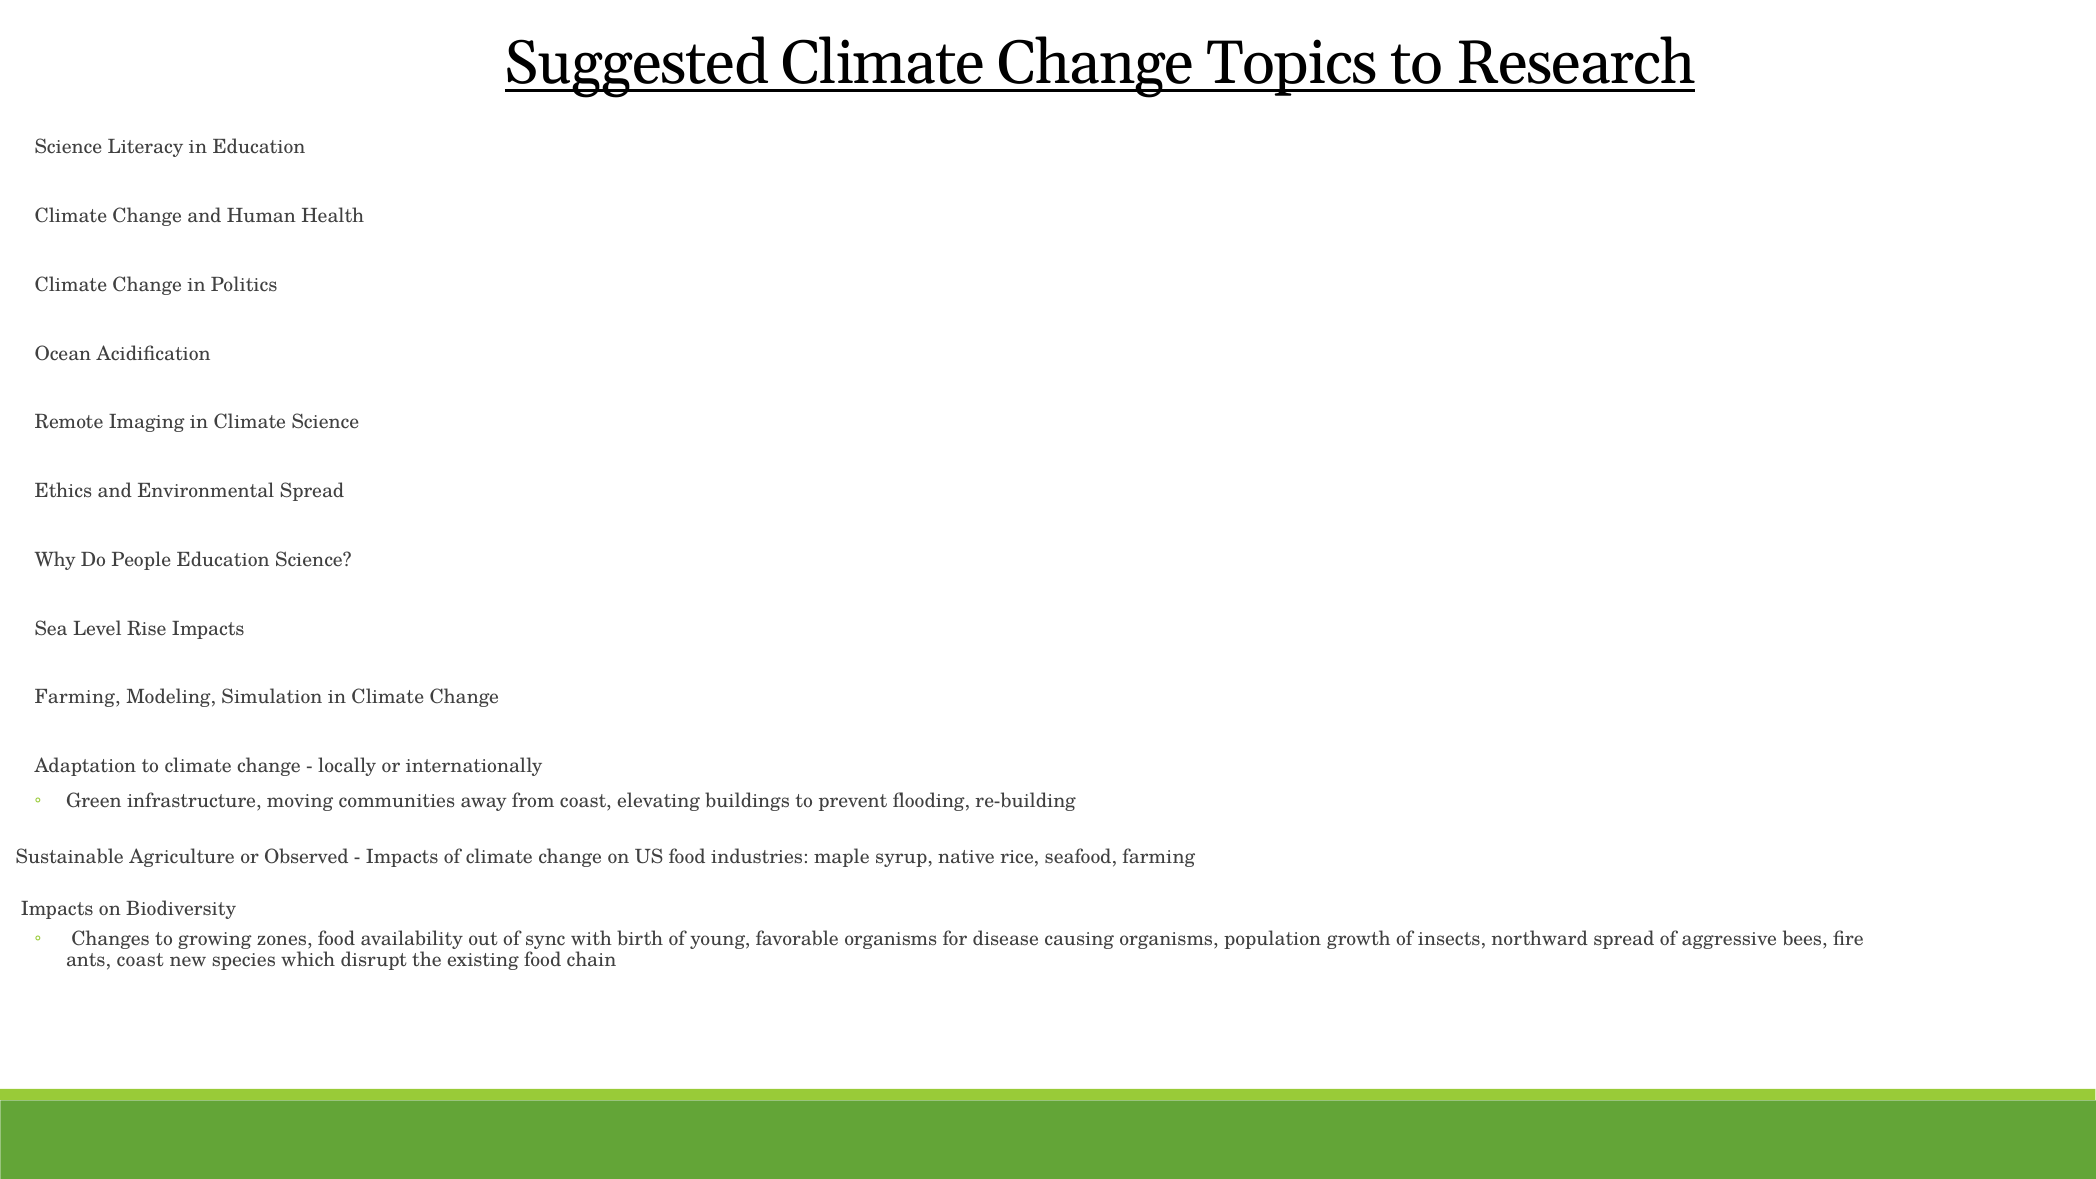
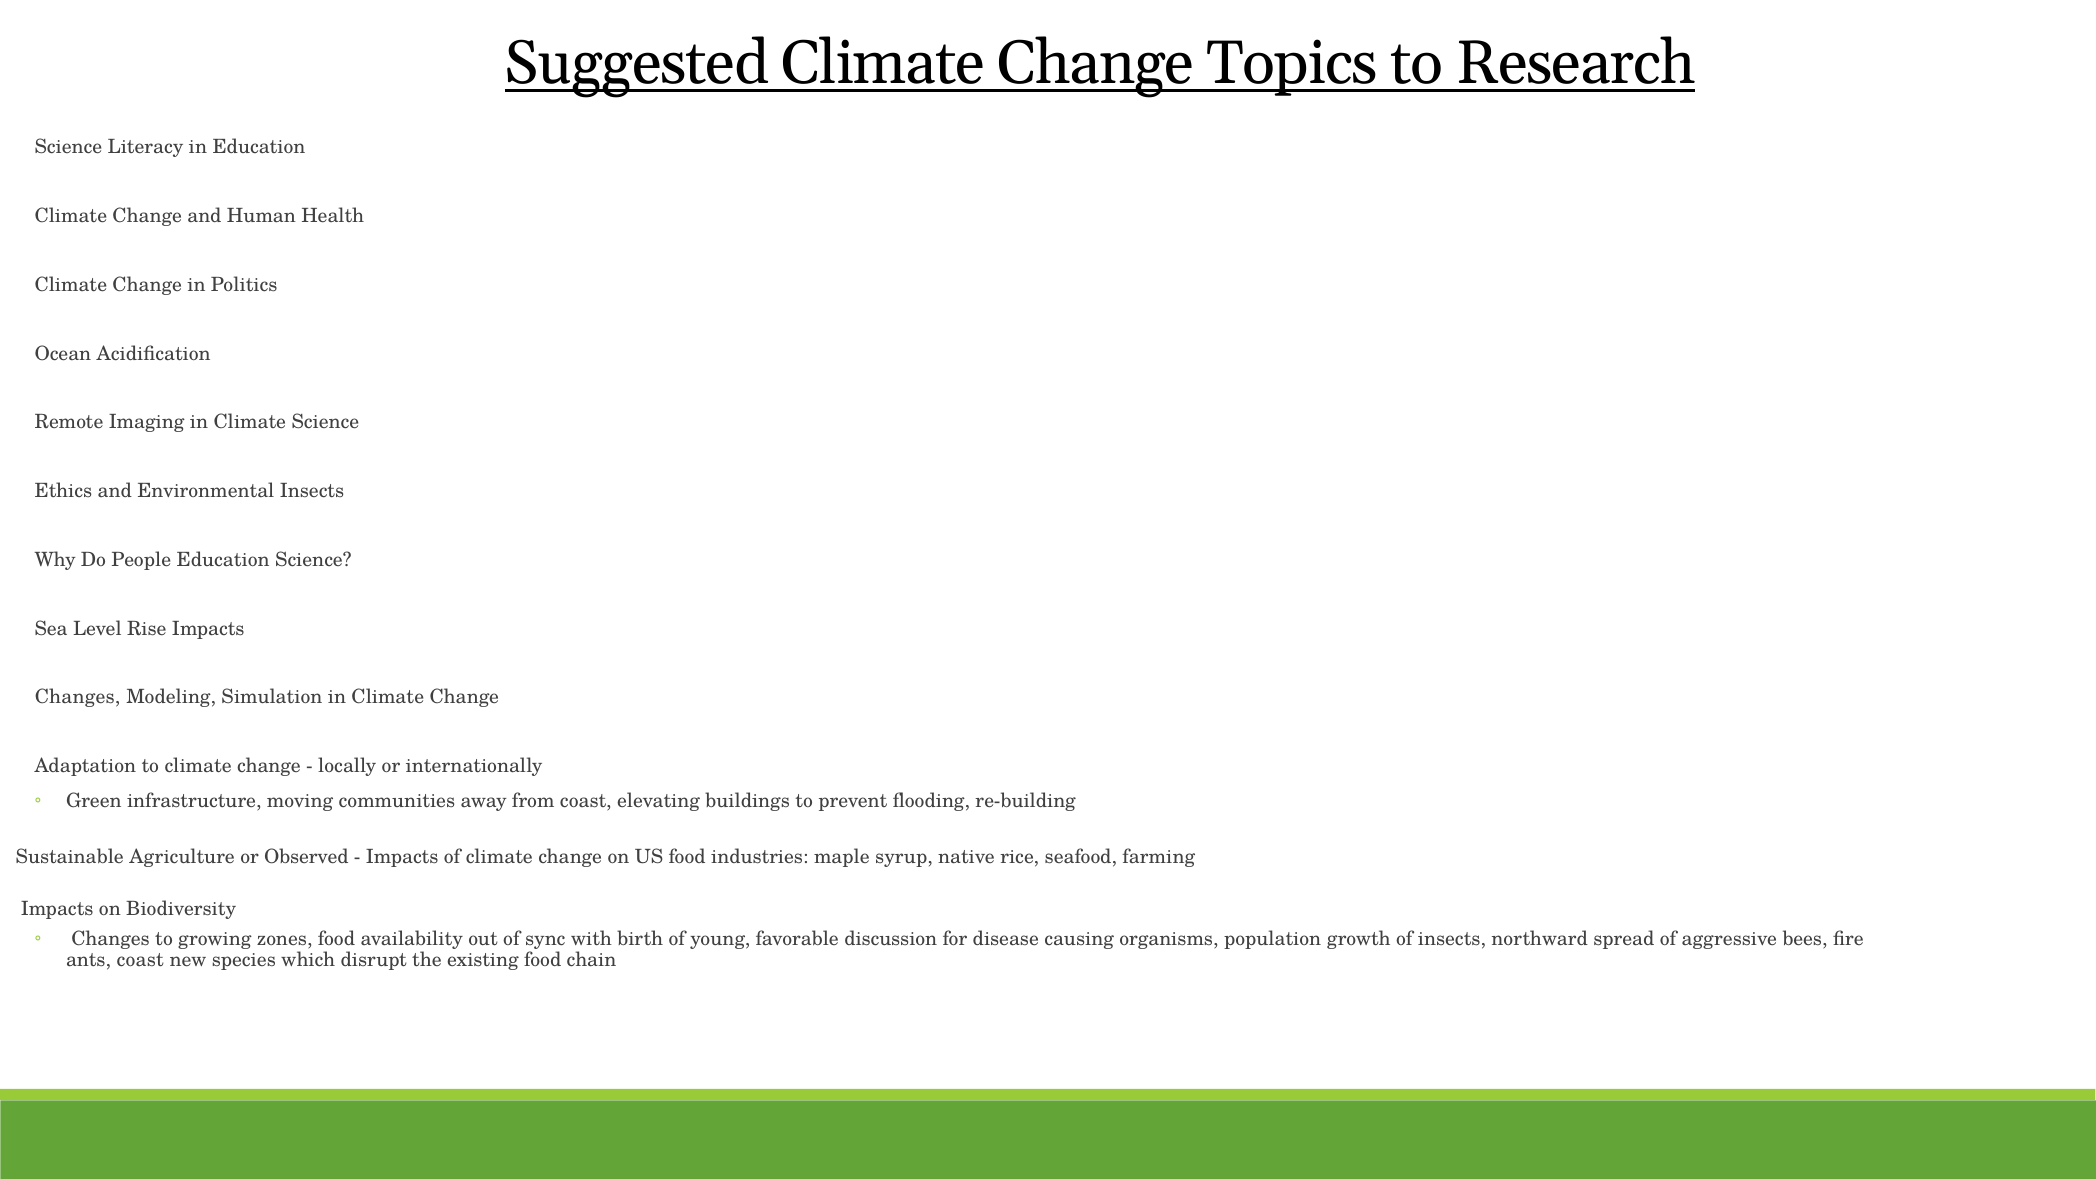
Environmental Spread: Spread -> Insects
Farming at (78, 697): Farming -> Changes
favorable organisms: organisms -> discussion
